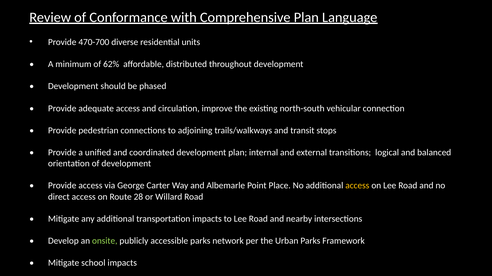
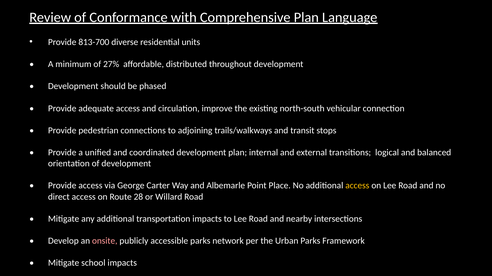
470-700: 470-700 -> 813-700
62%: 62% -> 27%
onsite colour: light green -> pink
